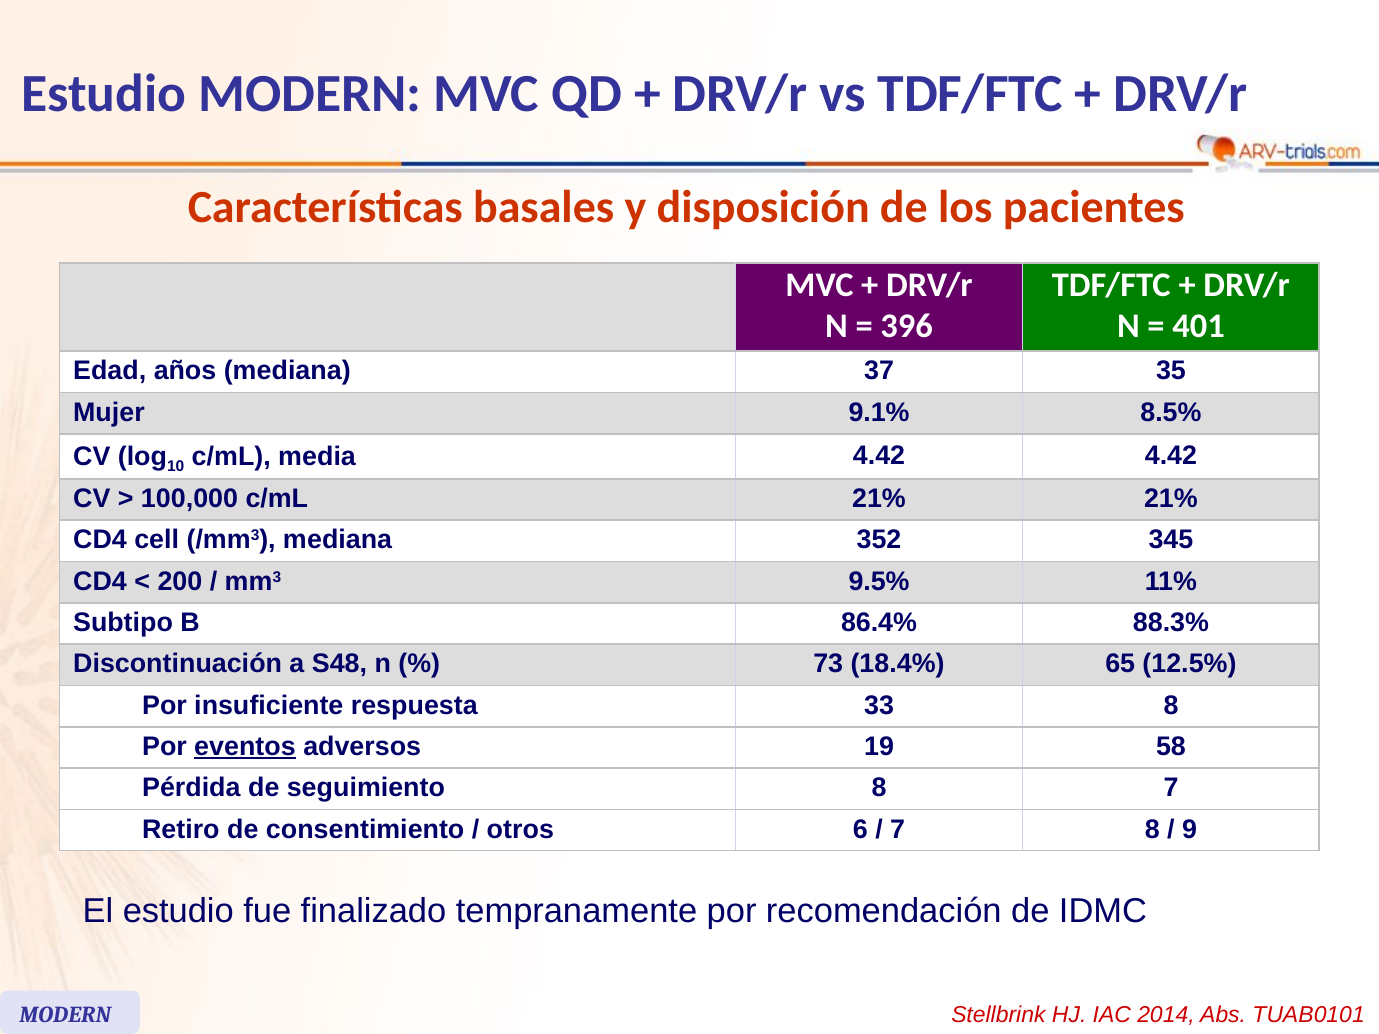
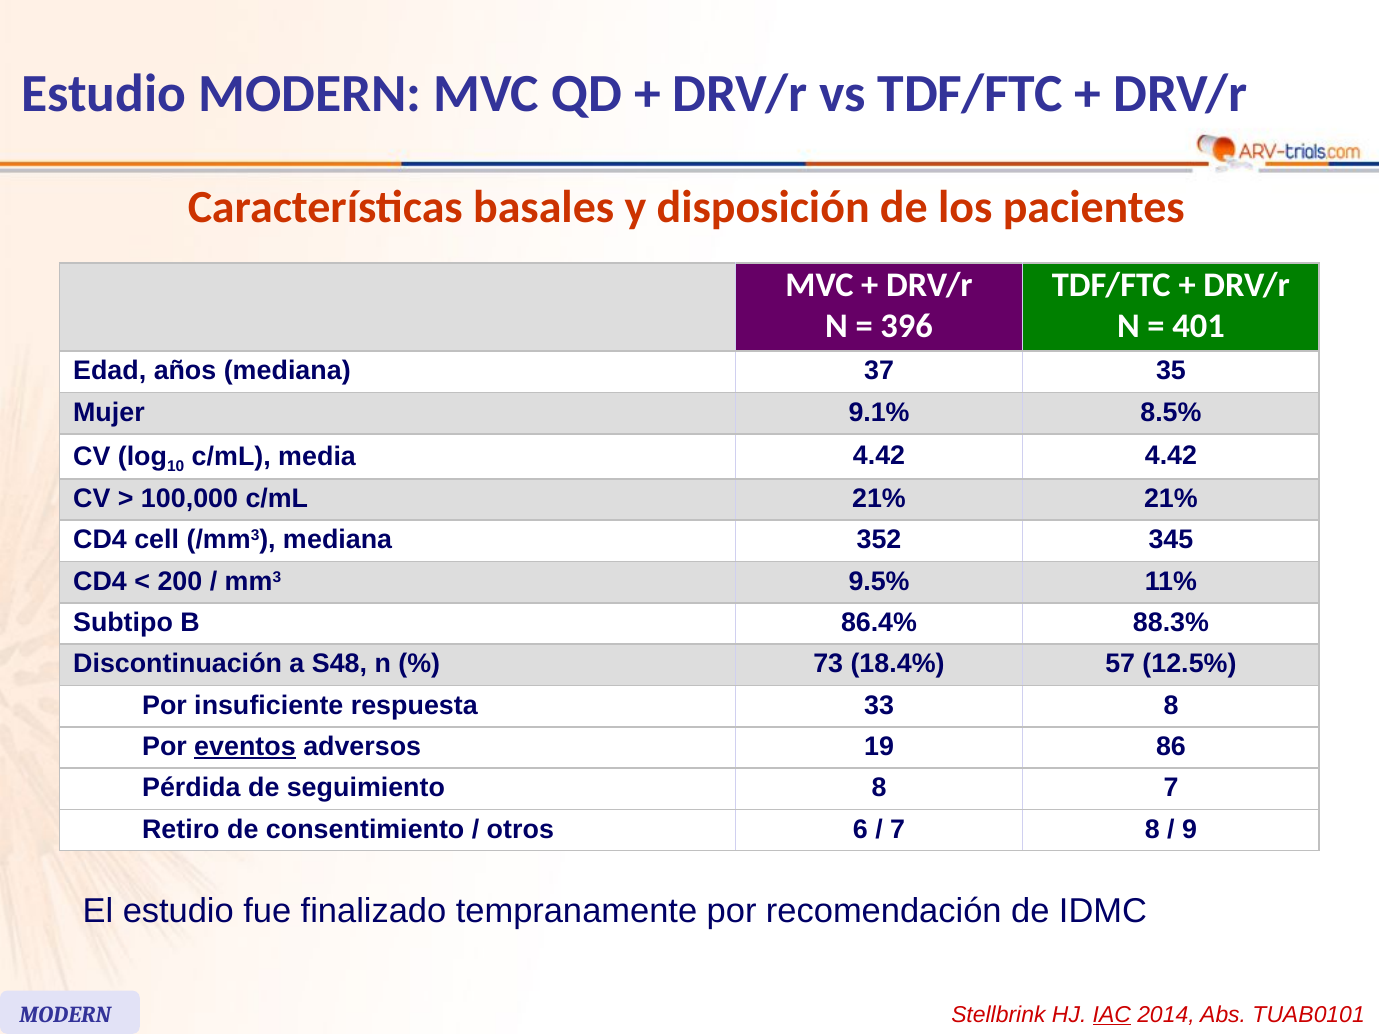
65: 65 -> 57
58: 58 -> 86
IAC underline: none -> present
